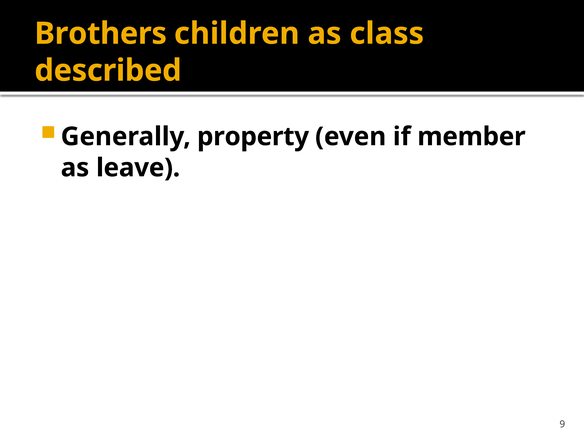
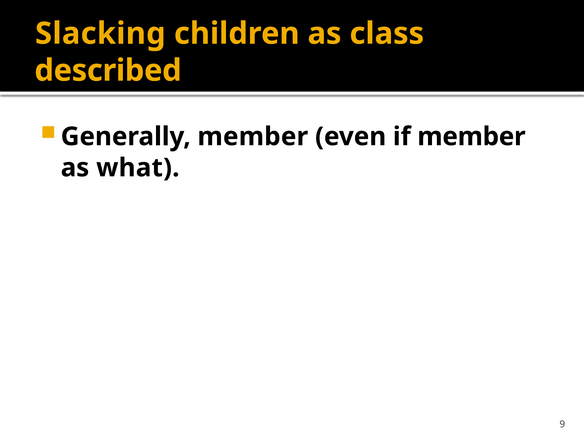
Brothers: Brothers -> Slacking
Generally property: property -> member
leave: leave -> what
